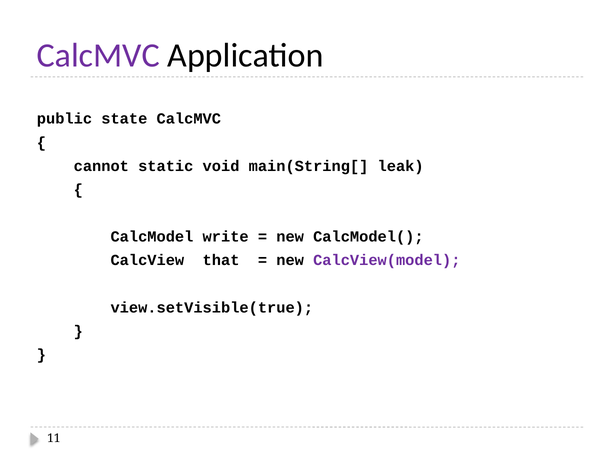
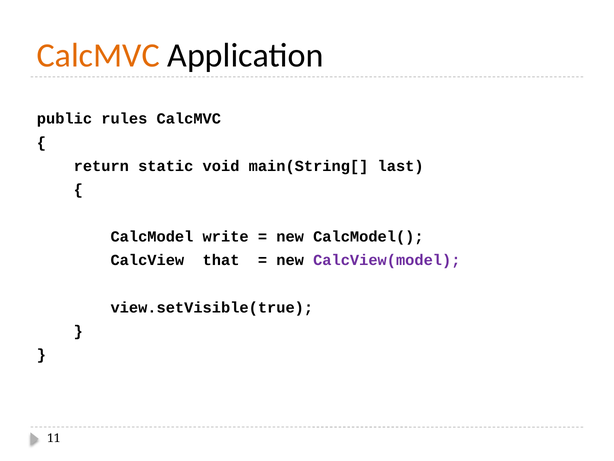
CalcMVC at (98, 56) colour: purple -> orange
state: state -> rules
cannot: cannot -> return
leak: leak -> last
